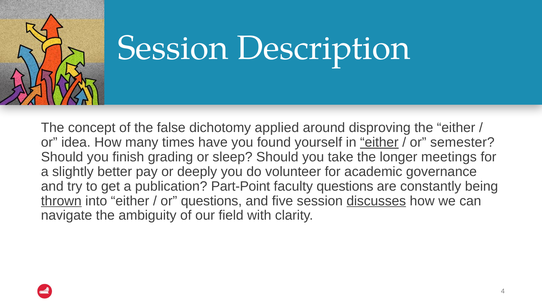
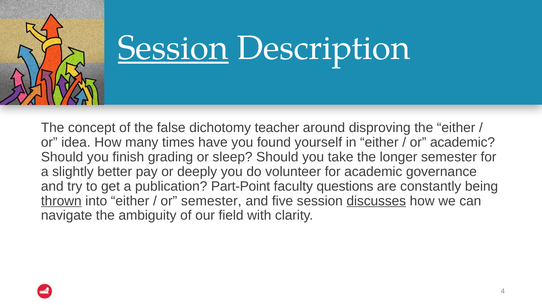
Session at (173, 48) underline: none -> present
applied: applied -> teacher
either at (379, 142) underline: present -> none
or semester: semester -> academic
longer meetings: meetings -> semester
or questions: questions -> semester
